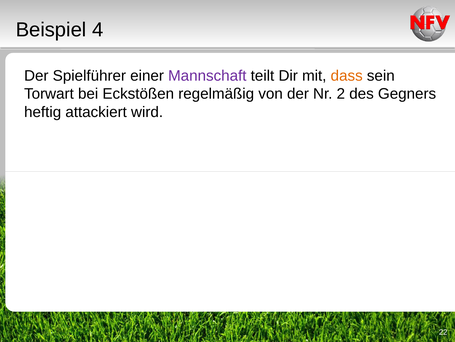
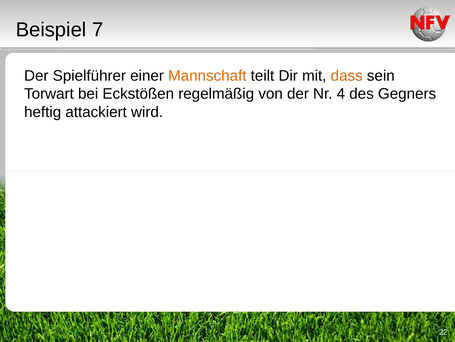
4: 4 -> 7
Mannschaft colour: purple -> orange
2: 2 -> 4
